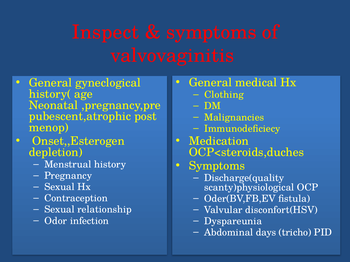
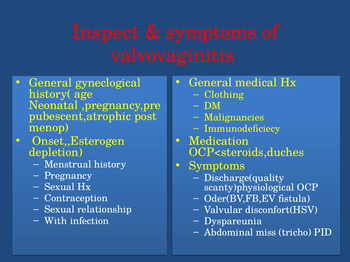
Odor: Odor -> With
days: days -> miss
